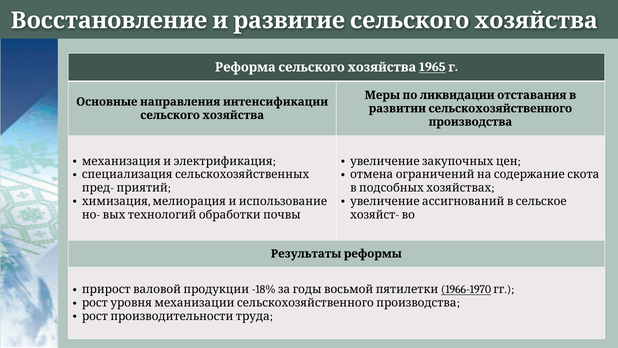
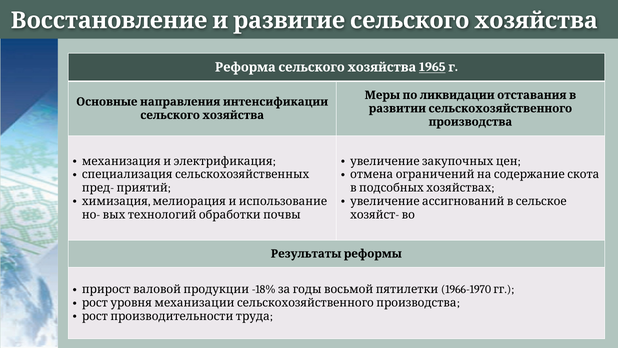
1966-1970 underline: present -> none
